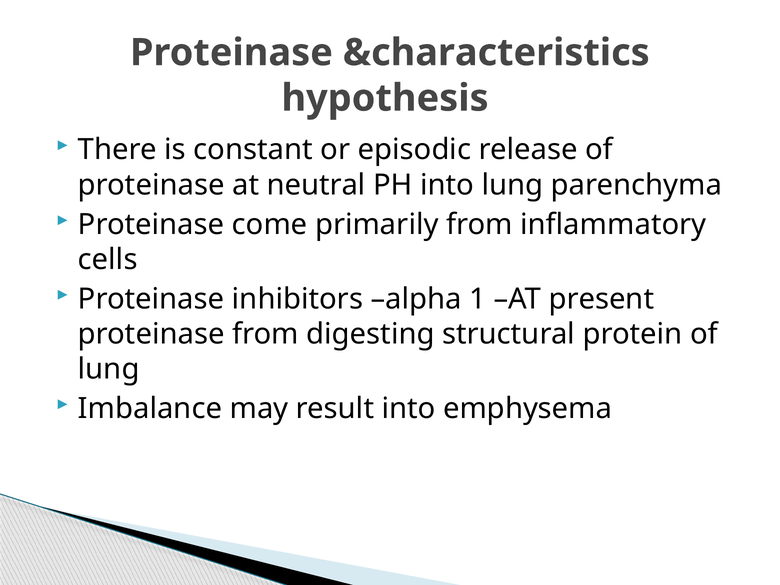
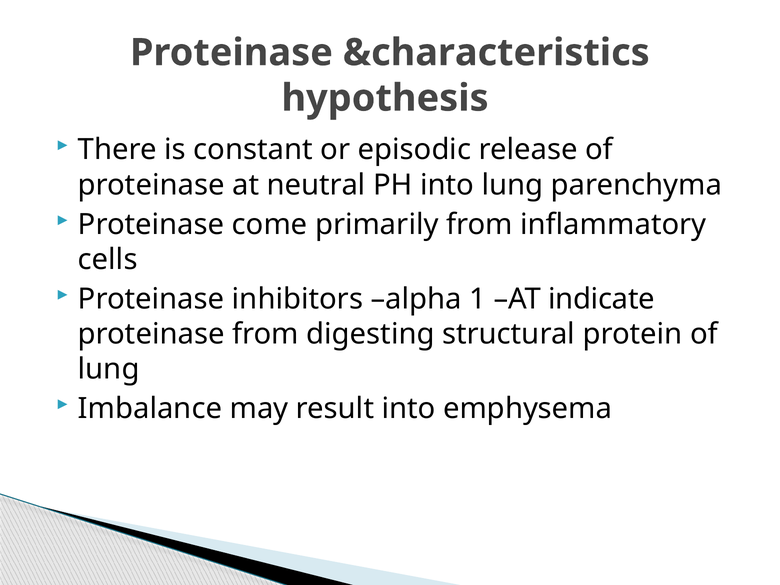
present: present -> indicate
